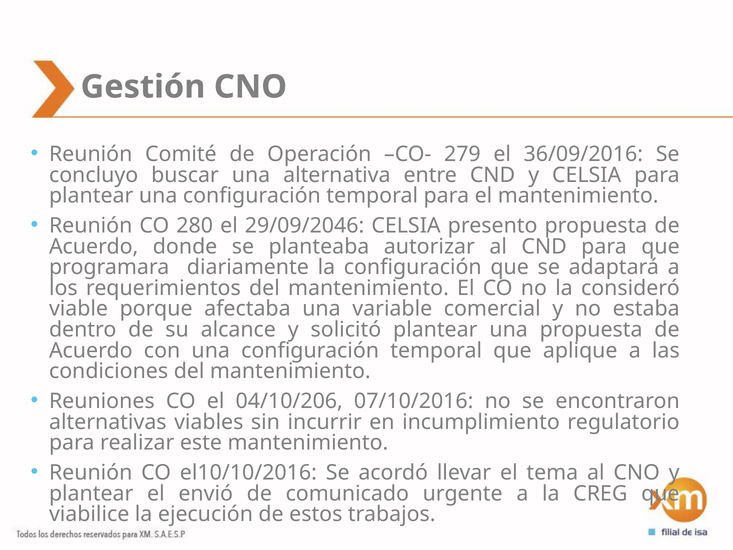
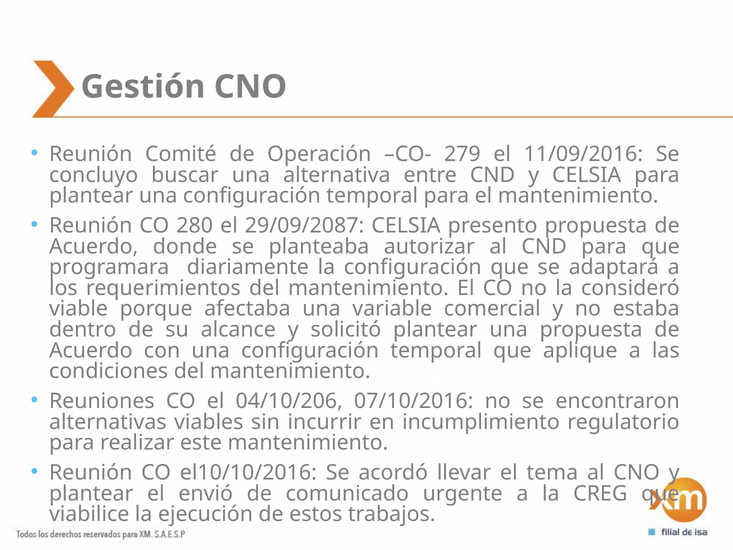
36/09/2016: 36/09/2016 -> 11/09/2016
29/09/2046: 29/09/2046 -> 29/09/2087
